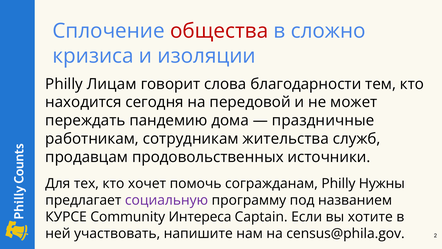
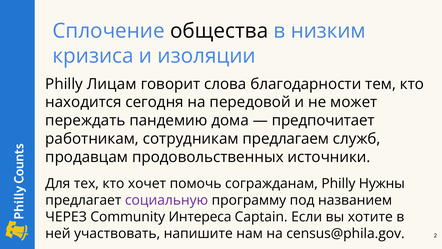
общества colour: red -> black
сложно: сложно -> низким
праздничные: праздничные -> предпочитает
жительства: жительства -> предлагаем
КУРСЕ: КУРСЕ -> ЧЕРЕЗ
